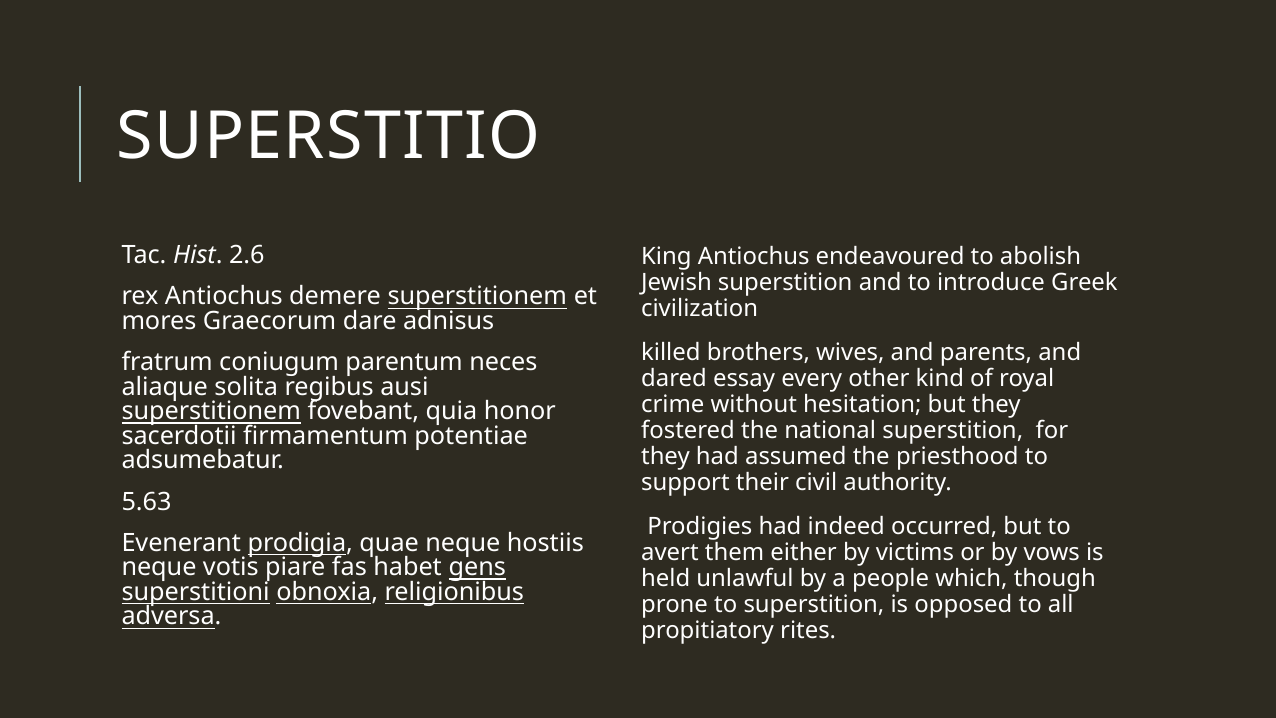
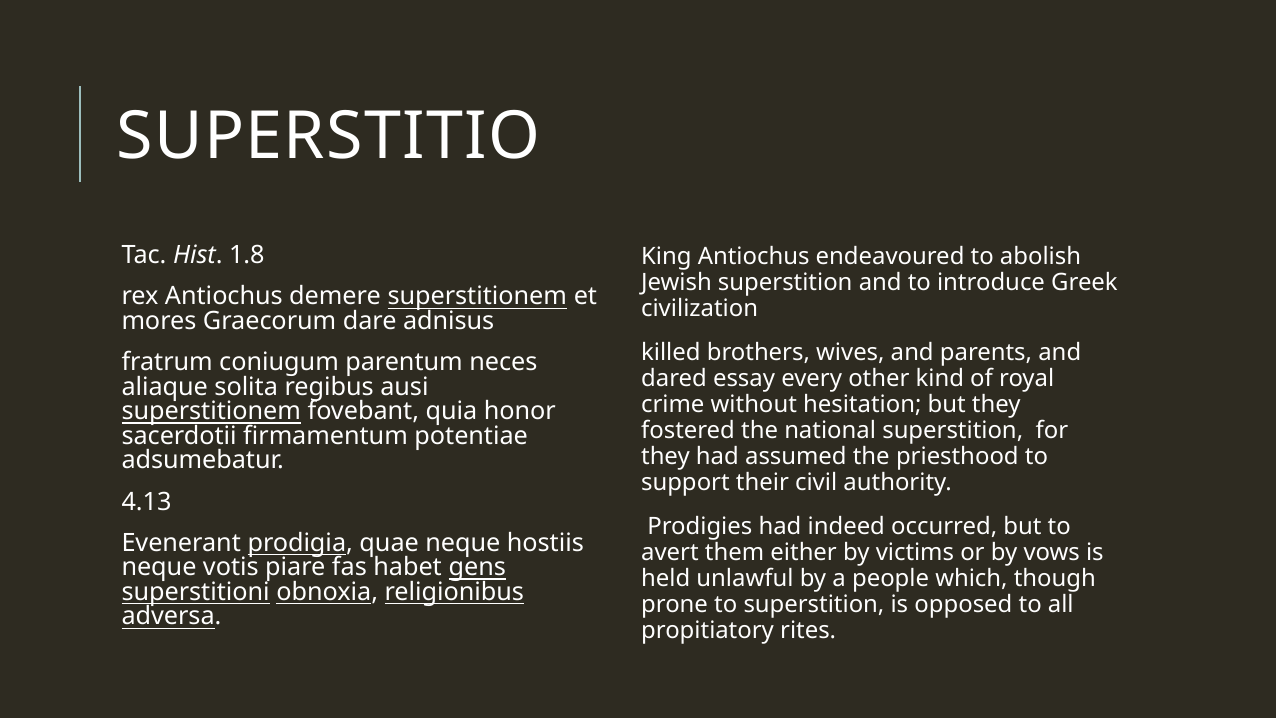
2.6: 2.6 -> 1.8
5.63: 5.63 -> 4.13
